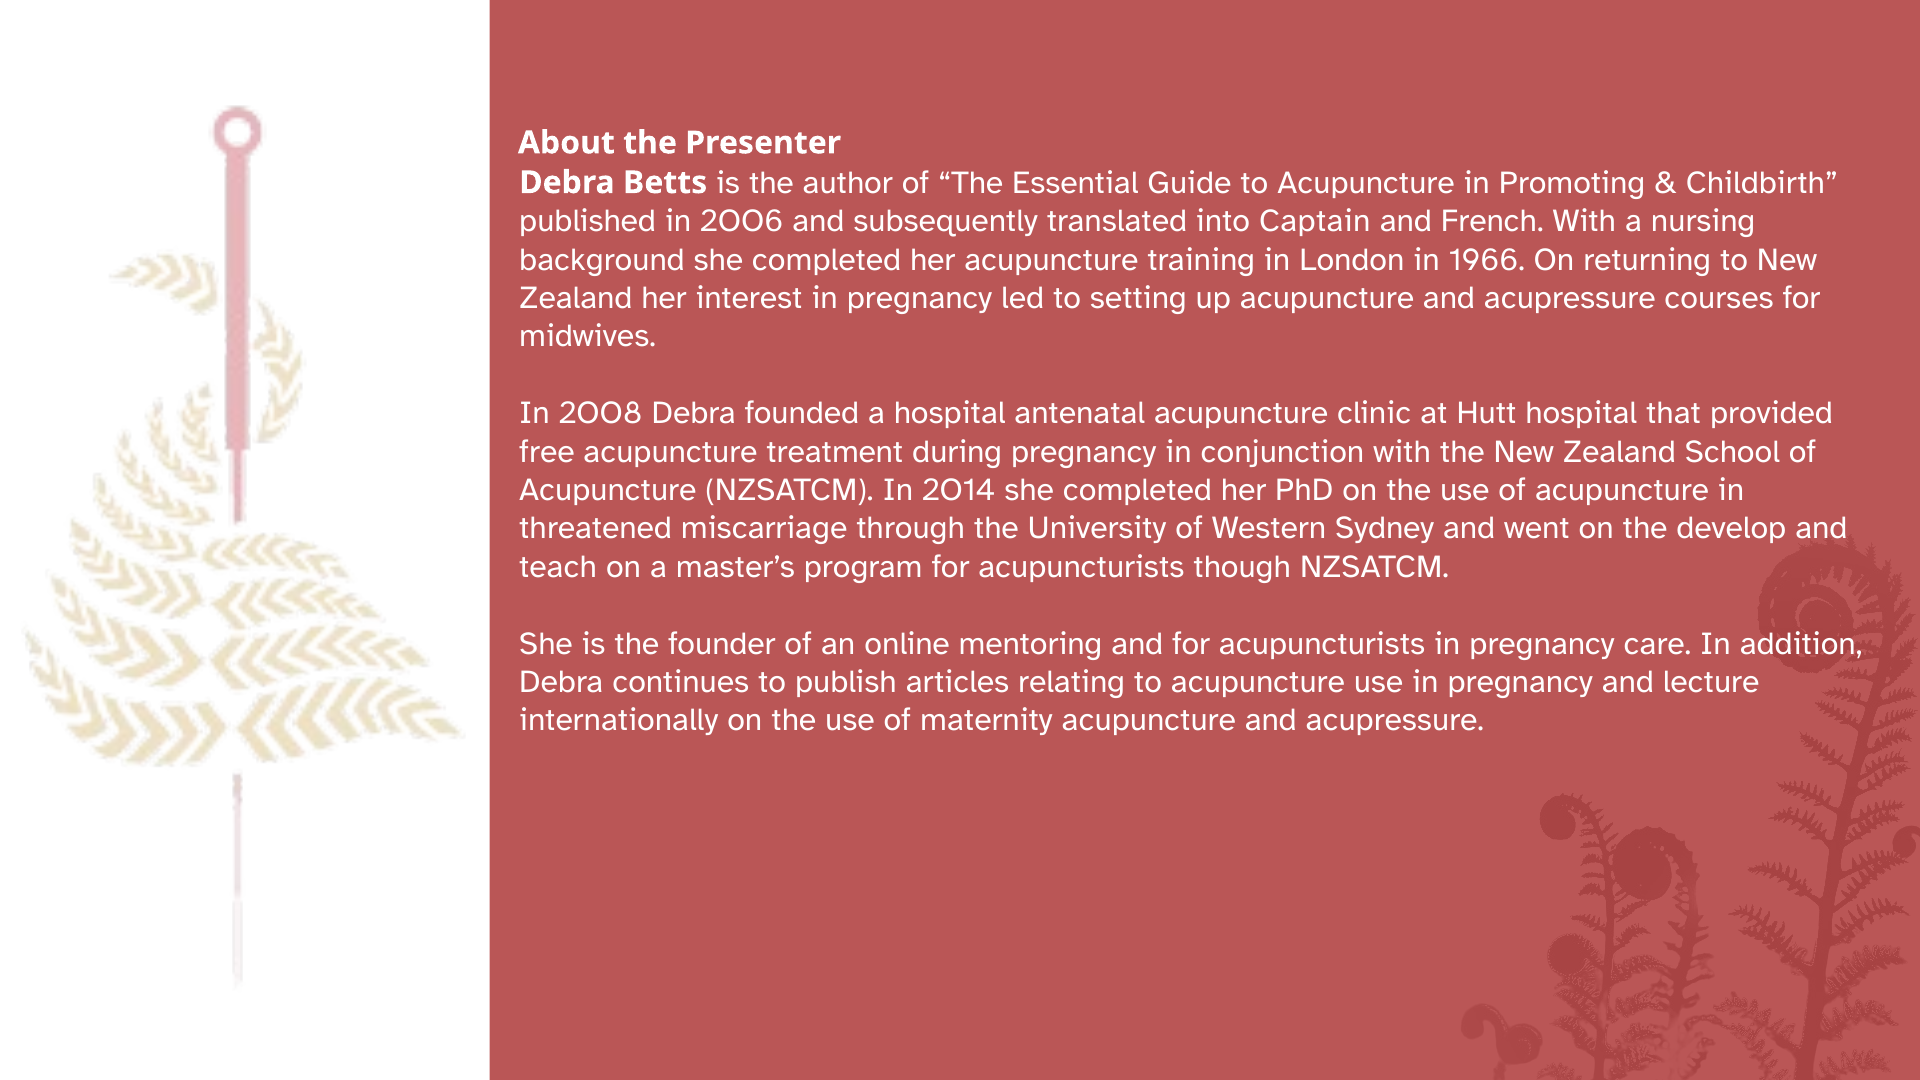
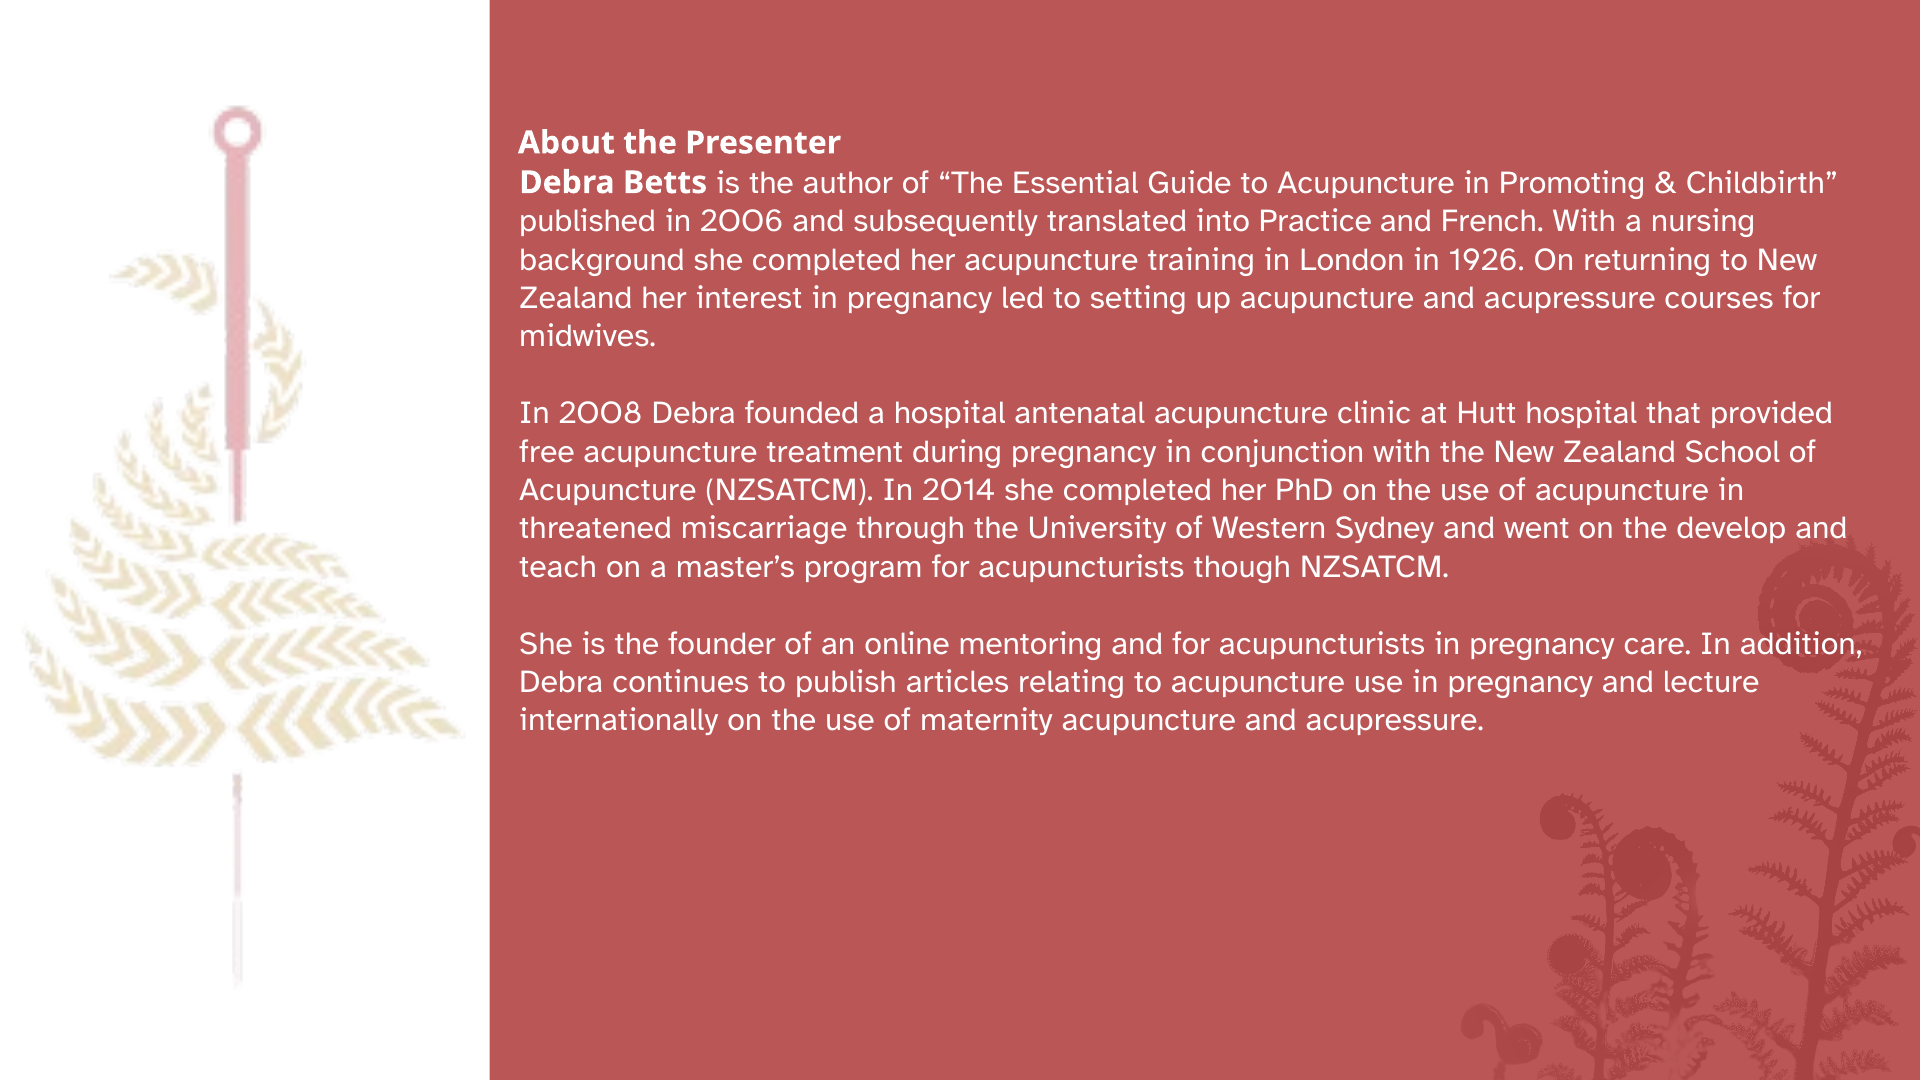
Captain: Captain -> Practice
1966: 1966 -> 1926
